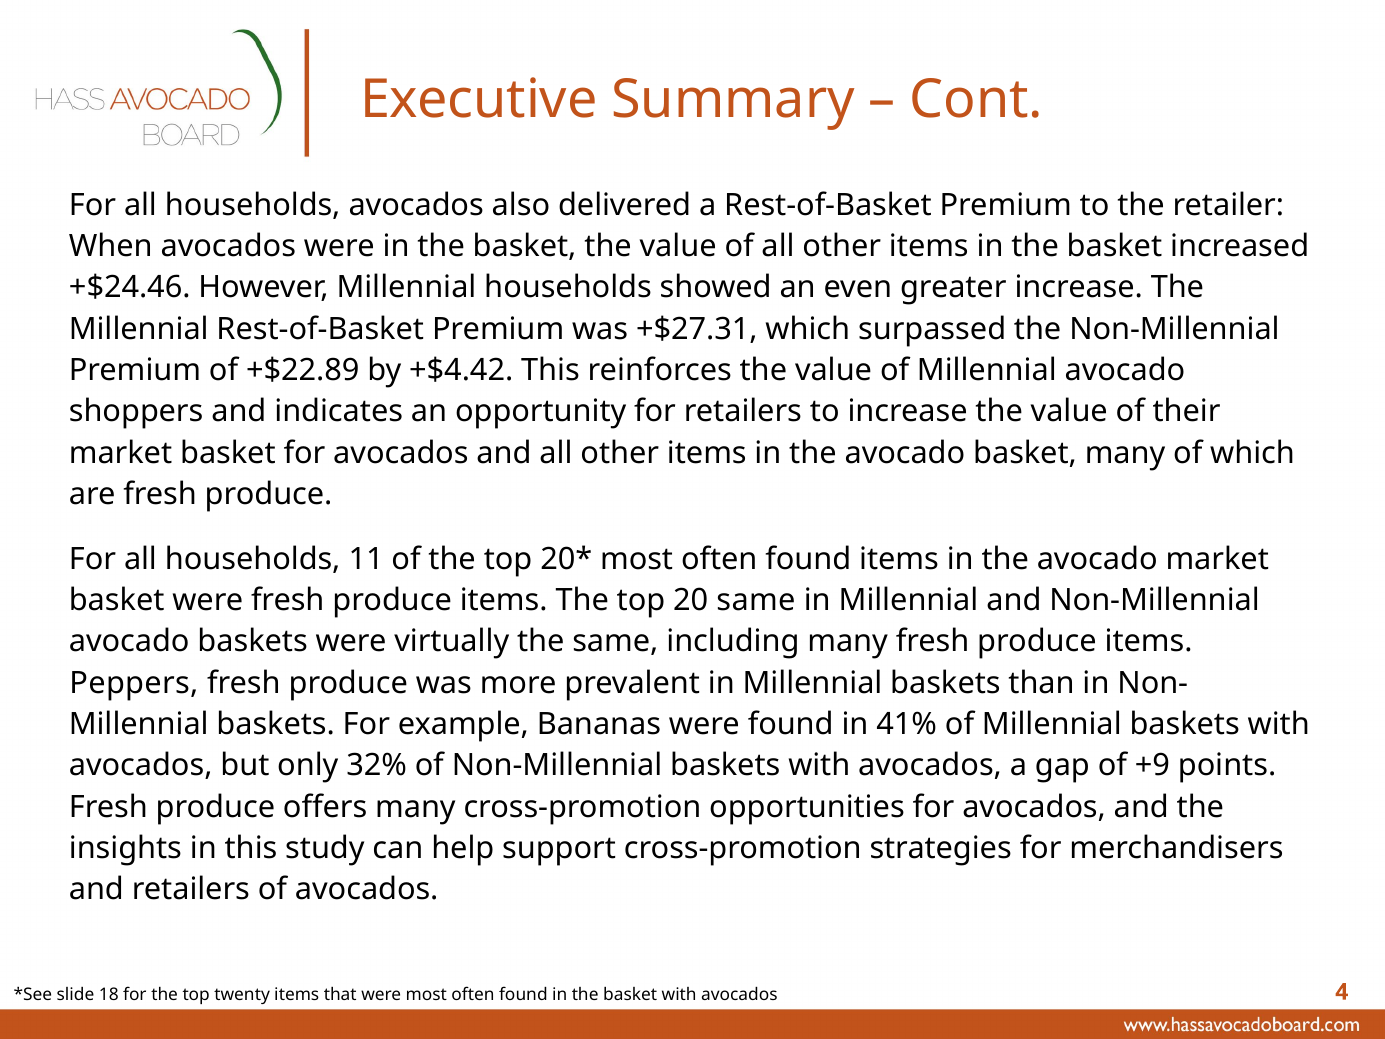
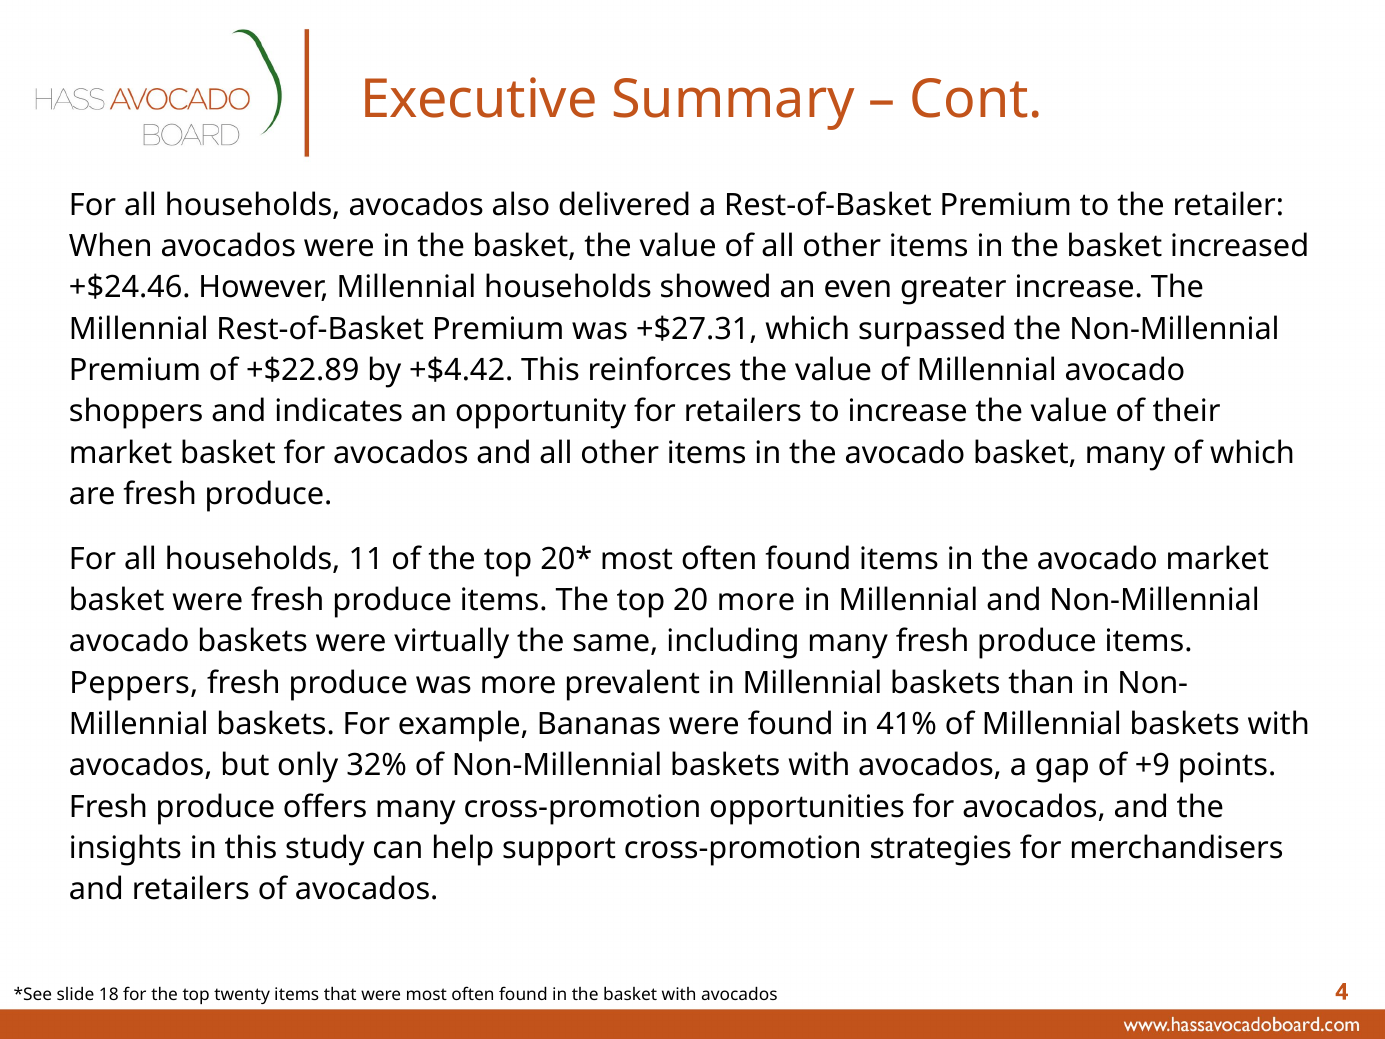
20 same: same -> more
